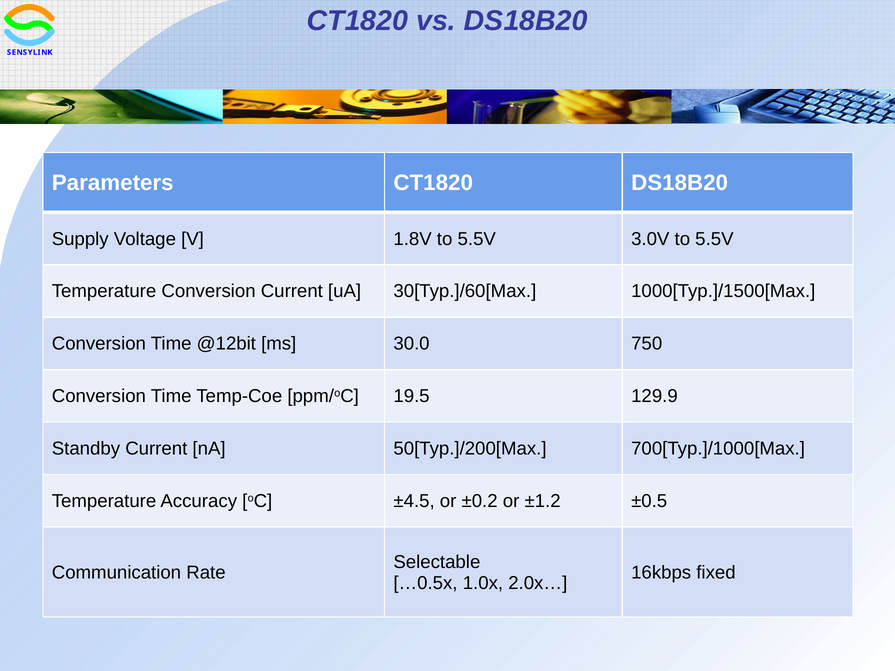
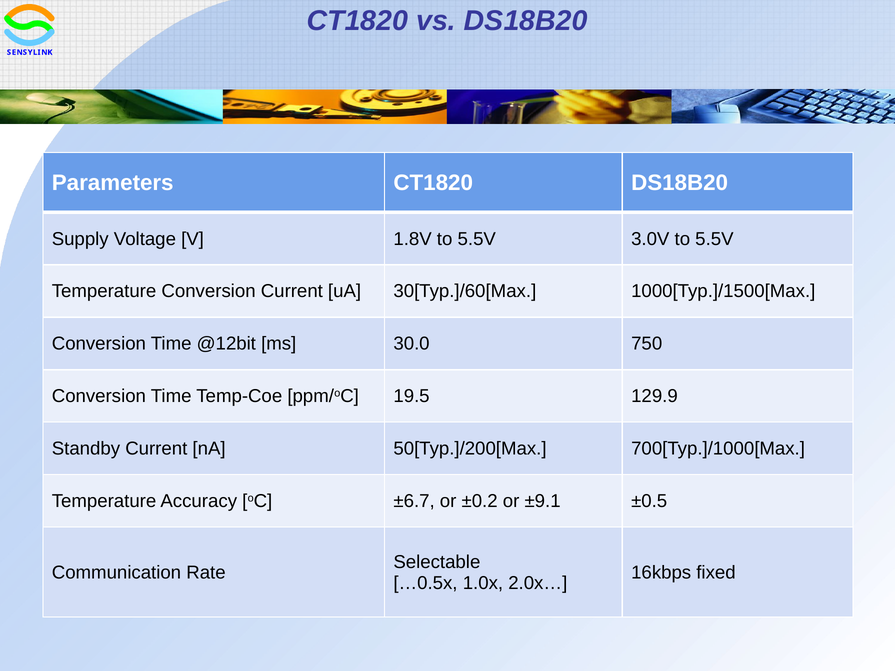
±4.5: ±4.5 -> ±6.7
±1.2: ±1.2 -> ±9.1
